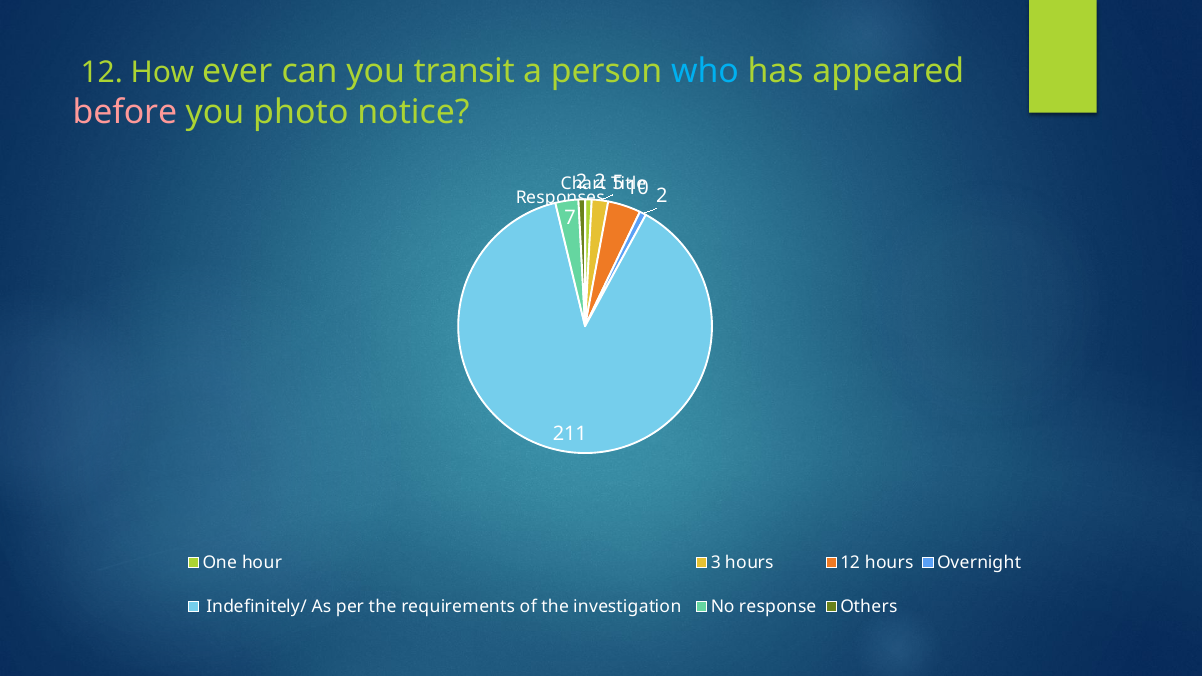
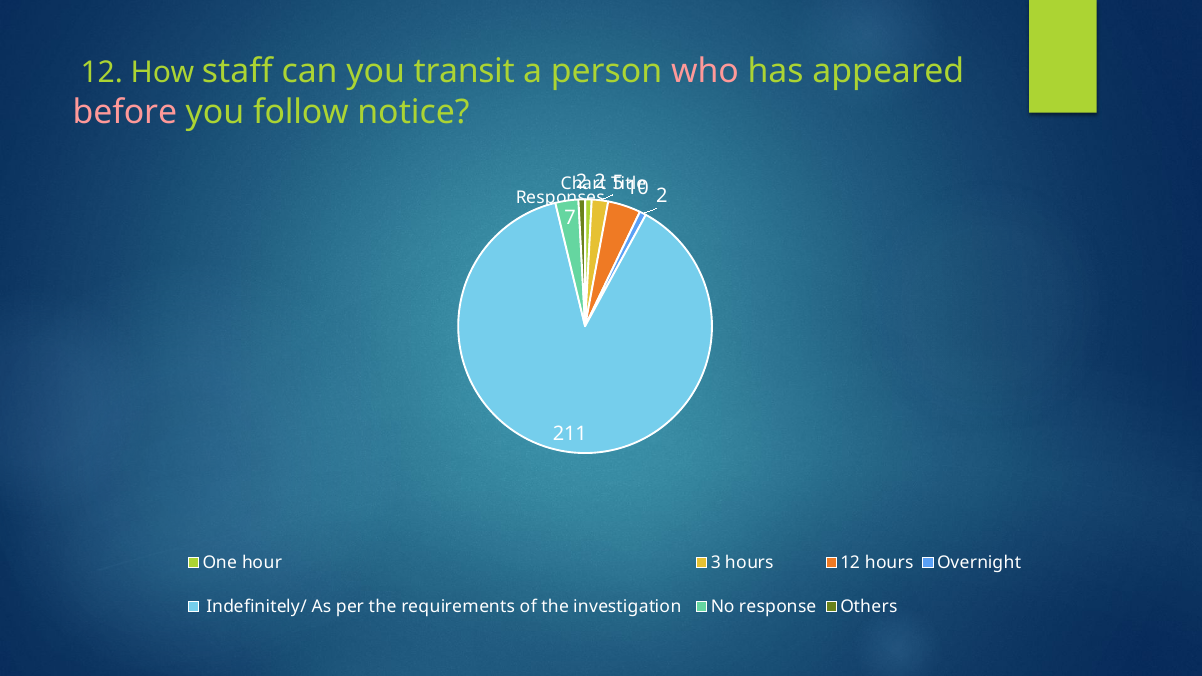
ever: ever -> staff
who colour: light blue -> pink
photo: photo -> follow
